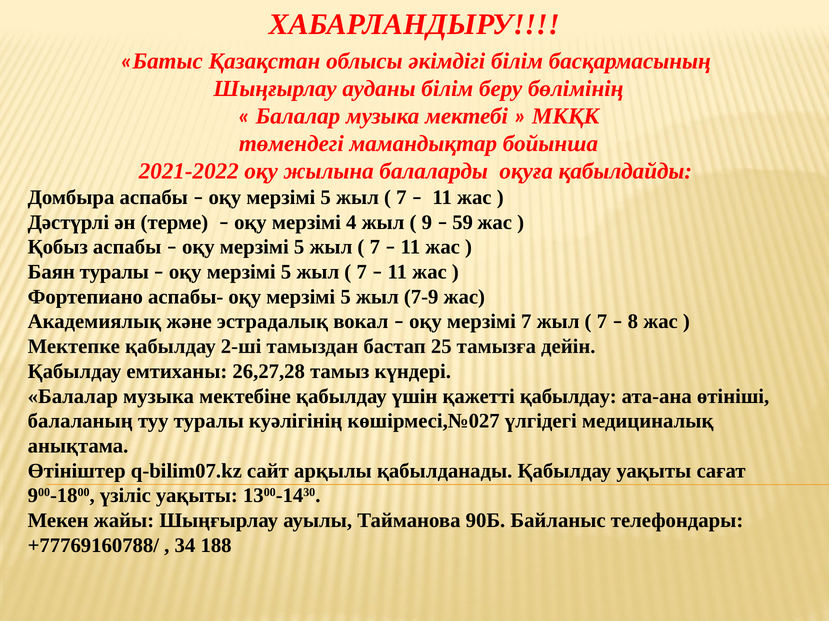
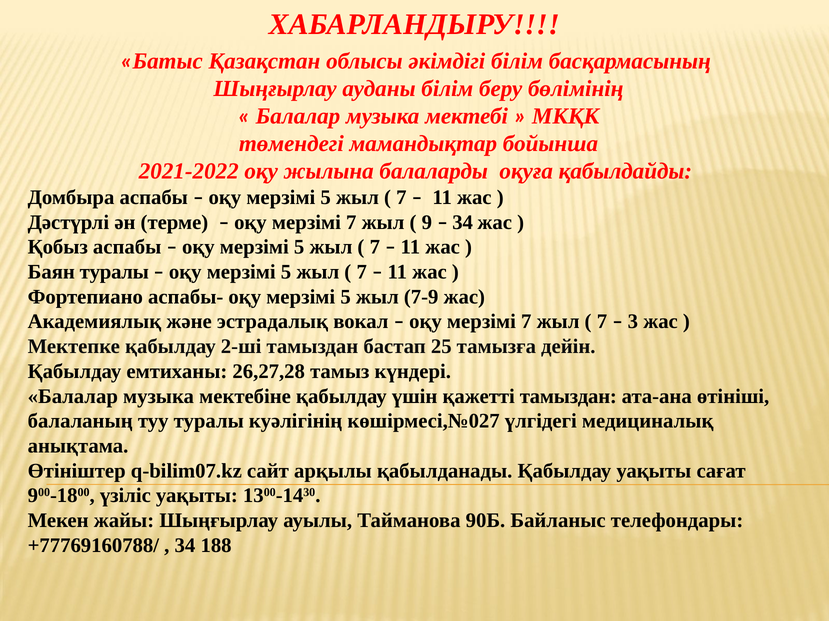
4 at (351, 223): 4 -> 7
59 at (463, 223): 59 -> 34
8: 8 -> 3
қажетті қабылдау: қабылдау -> тамыздан
